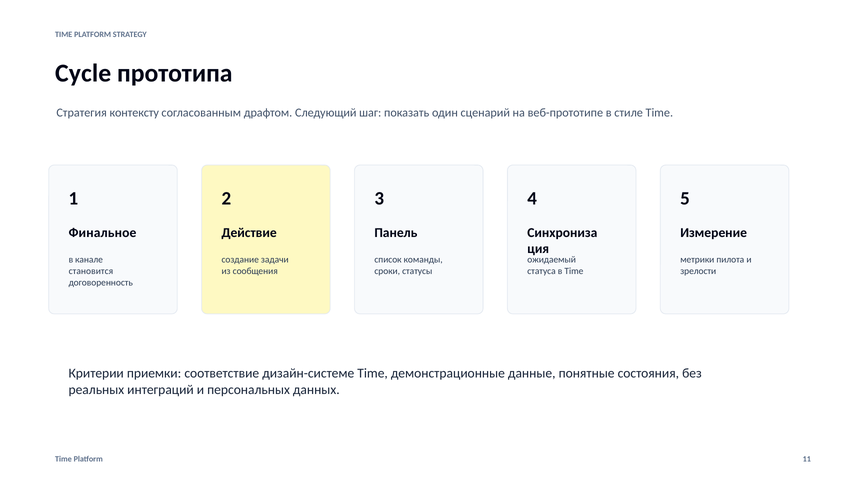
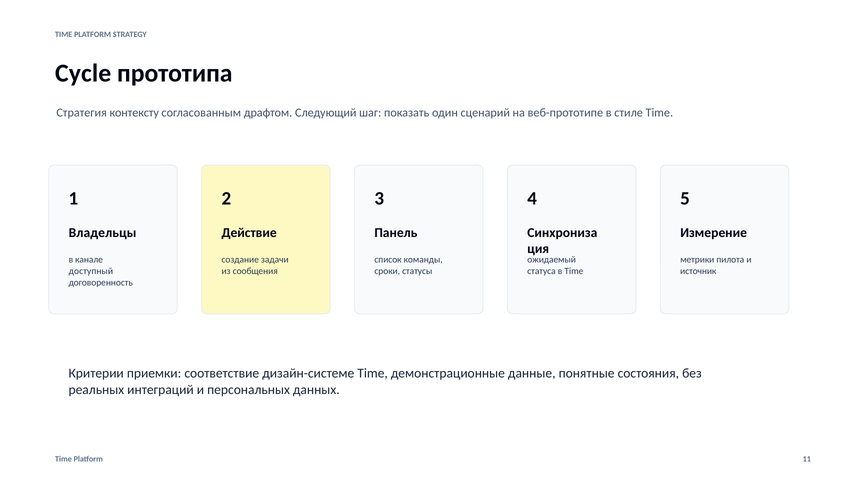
Финальное: Финальное -> Владельцы
становится: становится -> доступный
зрелости: зрелости -> источник
